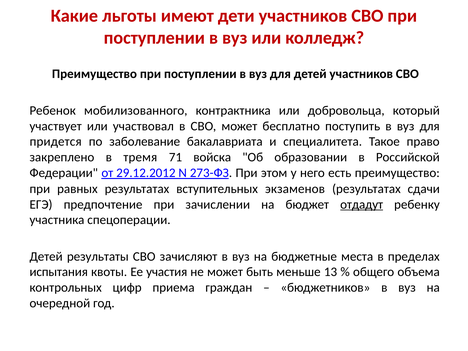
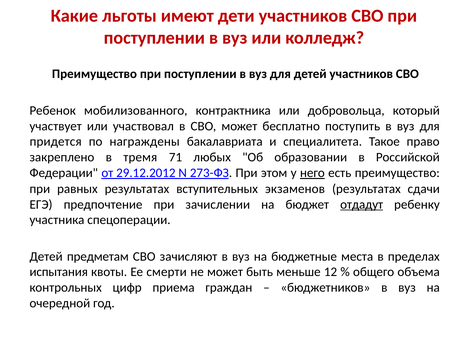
заболевание: заболевание -> награждены
войска: войска -> любых
него underline: none -> present
результаты: результаты -> предметам
участия: участия -> смерти
13: 13 -> 12
